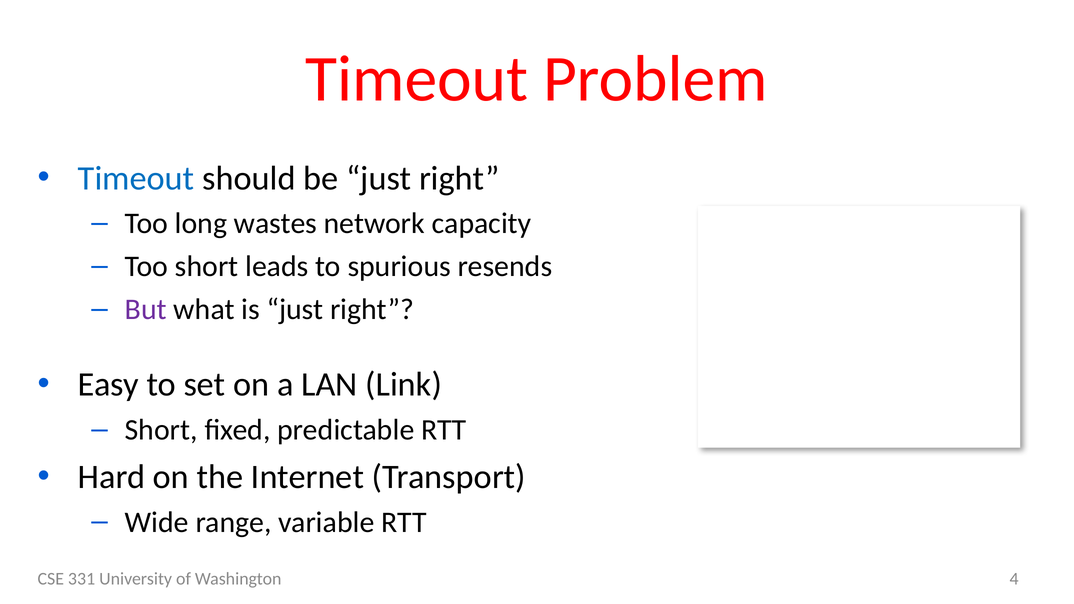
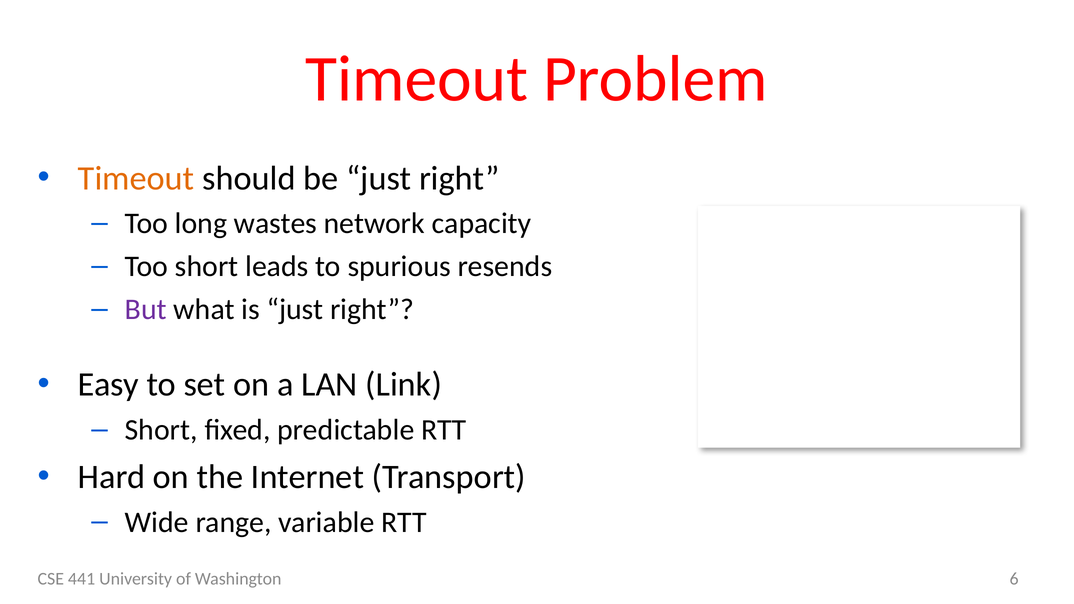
Timeout at (136, 178) colour: blue -> orange
331: 331 -> 441
4: 4 -> 6
